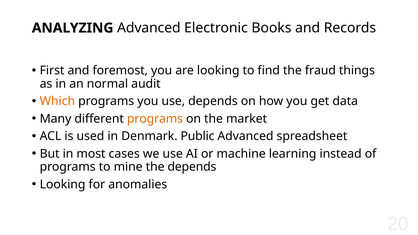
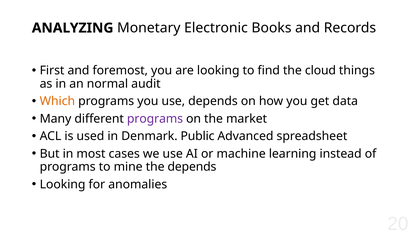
ANALYZING Advanced: Advanced -> Monetary
fraud: fraud -> cloud
programs at (155, 119) colour: orange -> purple
